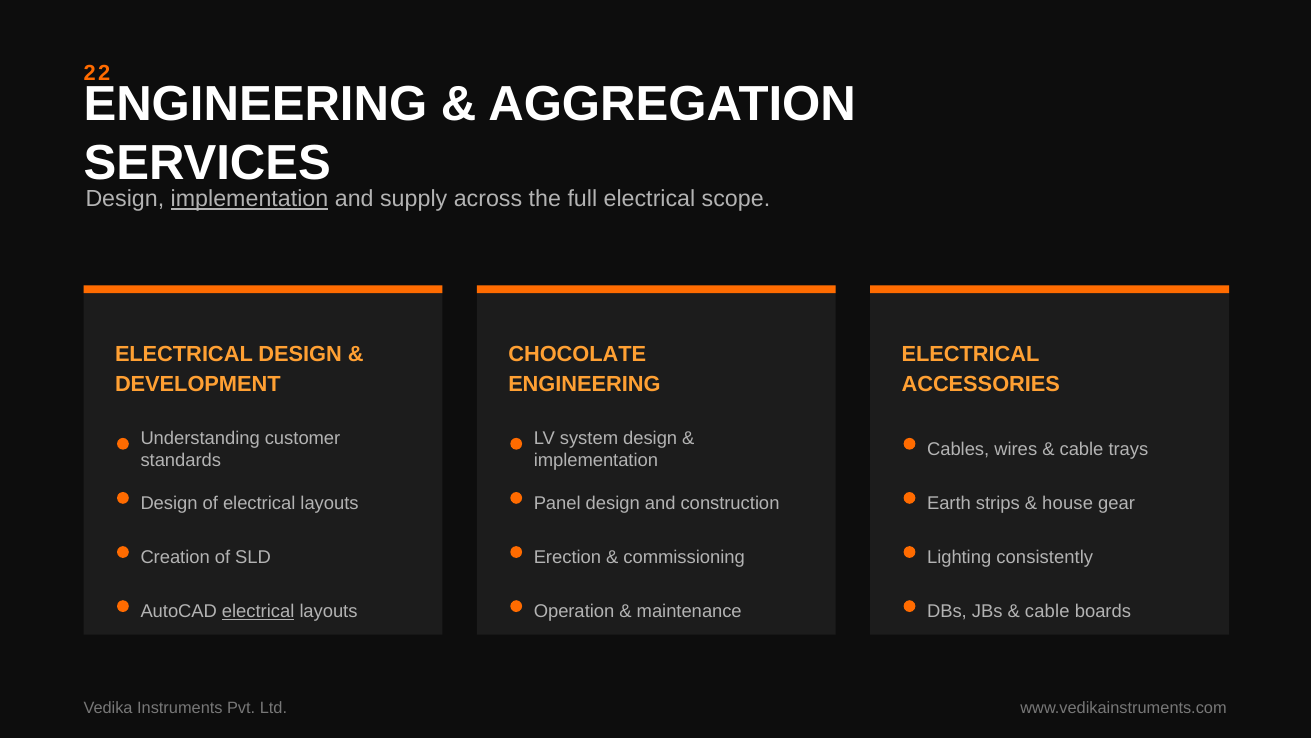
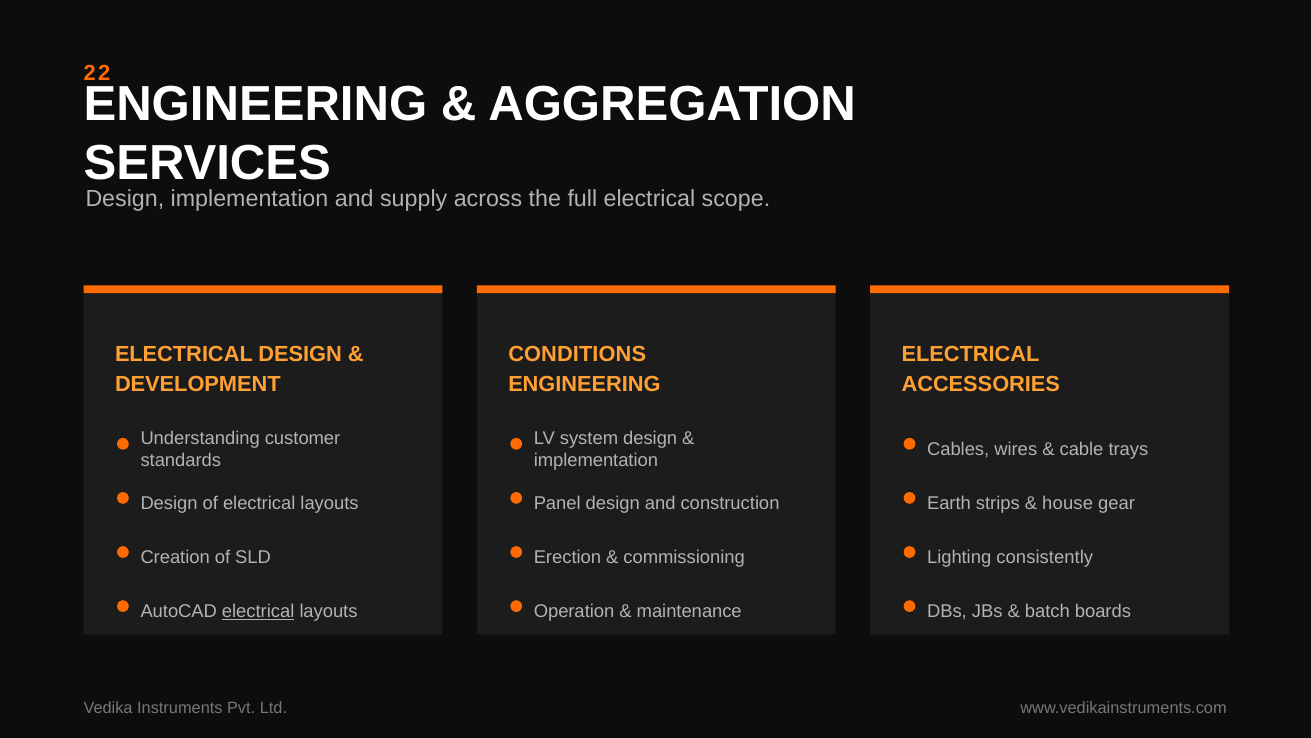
implementation at (249, 199) underline: present -> none
CHOCOLATE: CHOCOLATE -> CONDITIONS
cable at (1047, 611): cable -> batch
